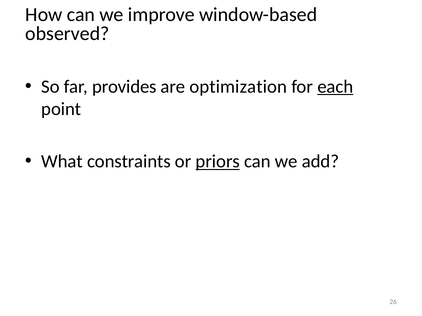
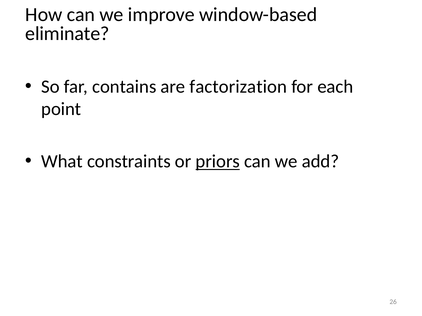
observed: observed -> eliminate
provides: provides -> contains
optimization: optimization -> factorization
each underline: present -> none
